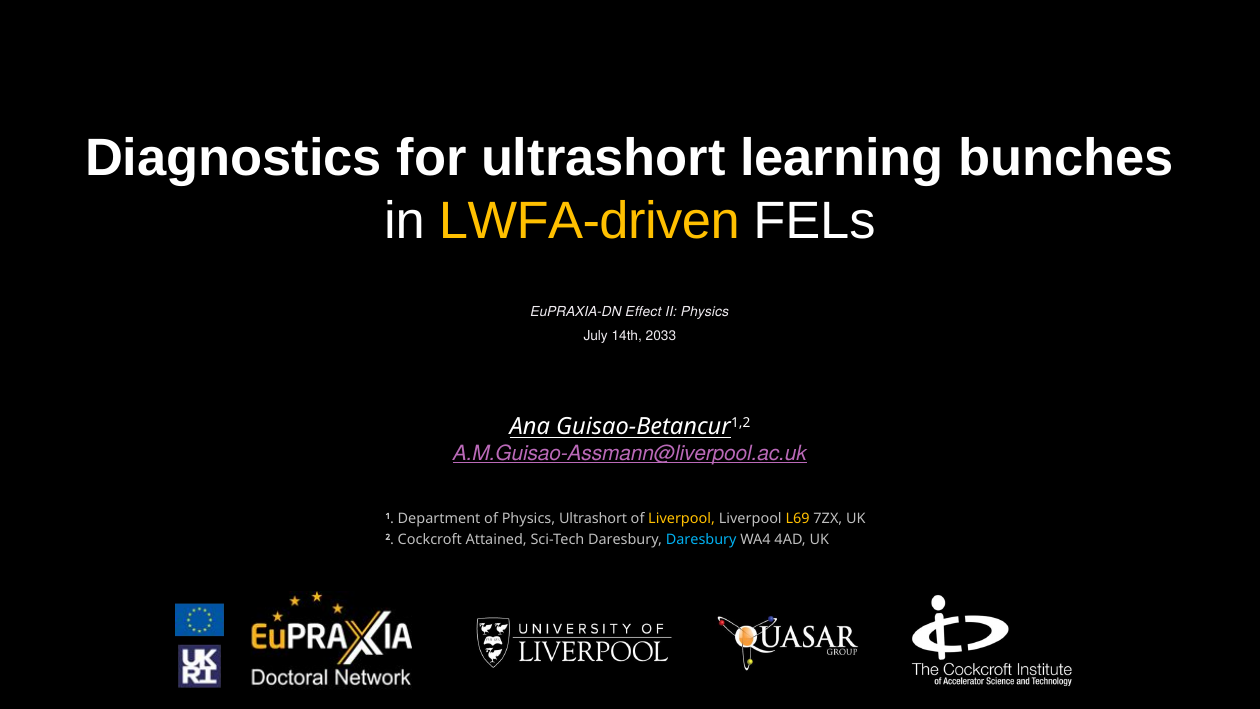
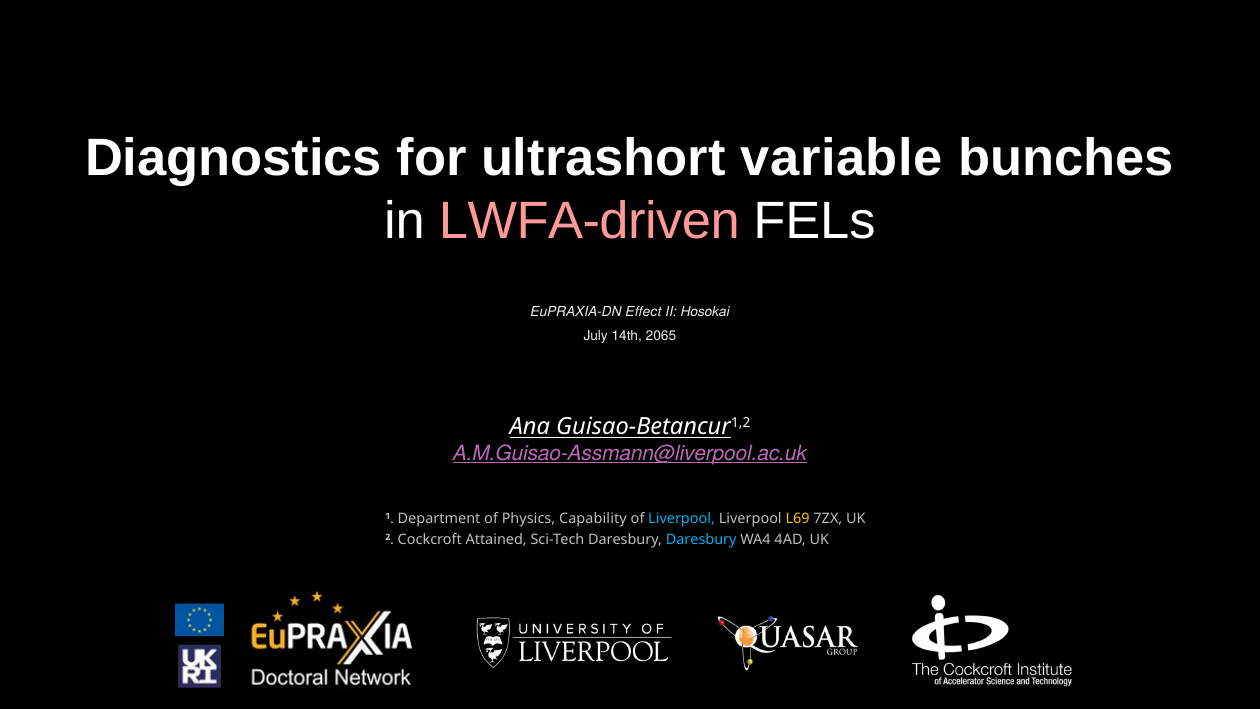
learning: learning -> variable
LWFA-driven at (589, 222) colour: yellow -> pink
II Physics: Physics -> Hosokai
2033: 2033 -> 2065
Physics Ultrashort: Ultrashort -> Capability
Liverpool at (682, 518) colour: yellow -> light blue
